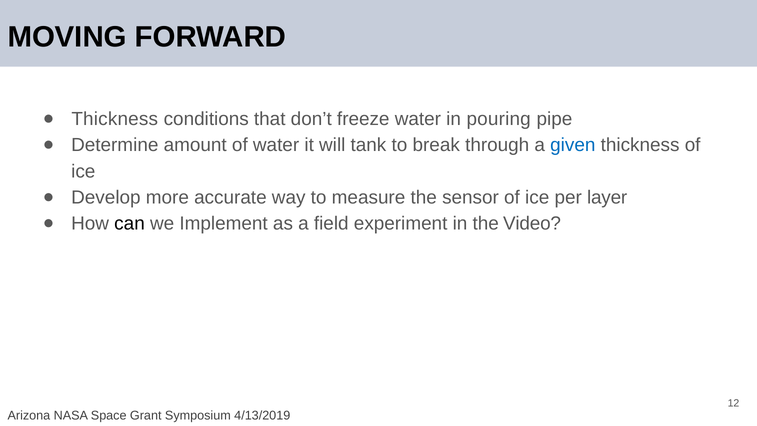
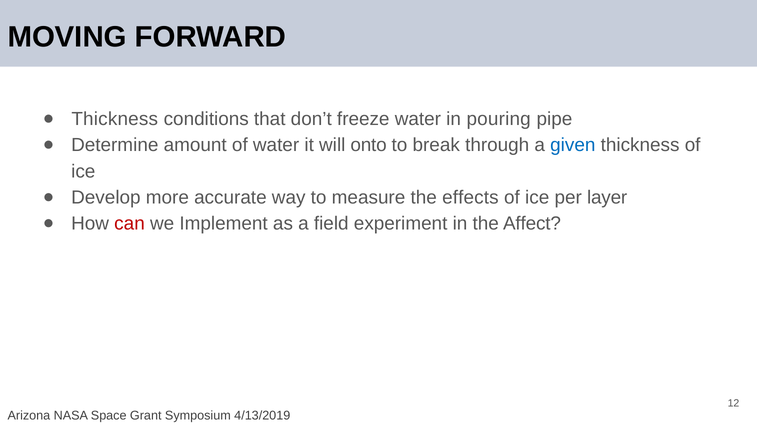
tank: tank -> onto
sensor: sensor -> effects
can colour: black -> red
Video: Video -> Affect
